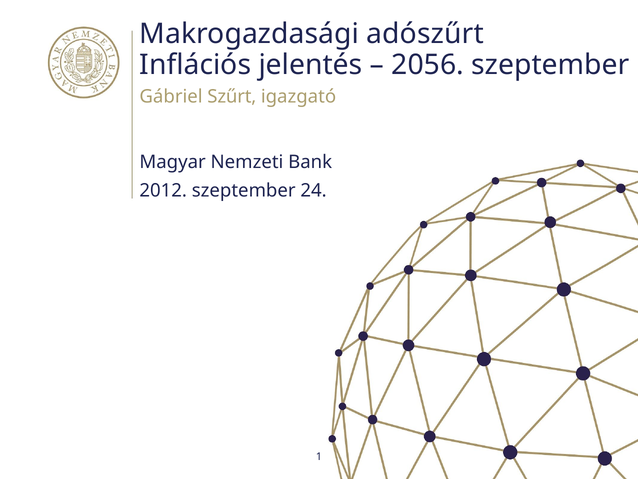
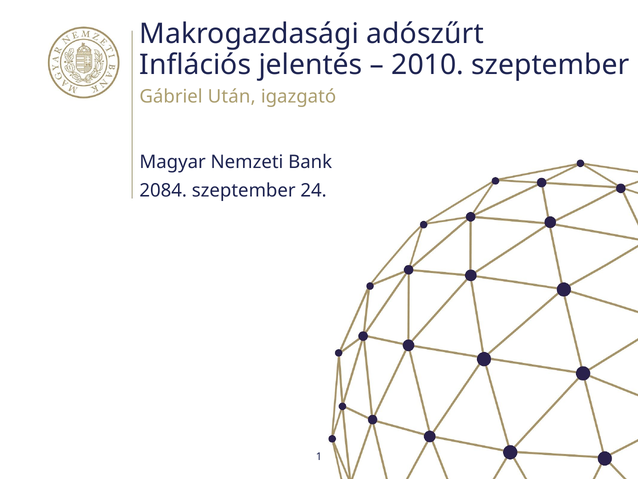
2056: 2056 -> 2010
Szűrt: Szűrt -> Után
2012: 2012 -> 2084
